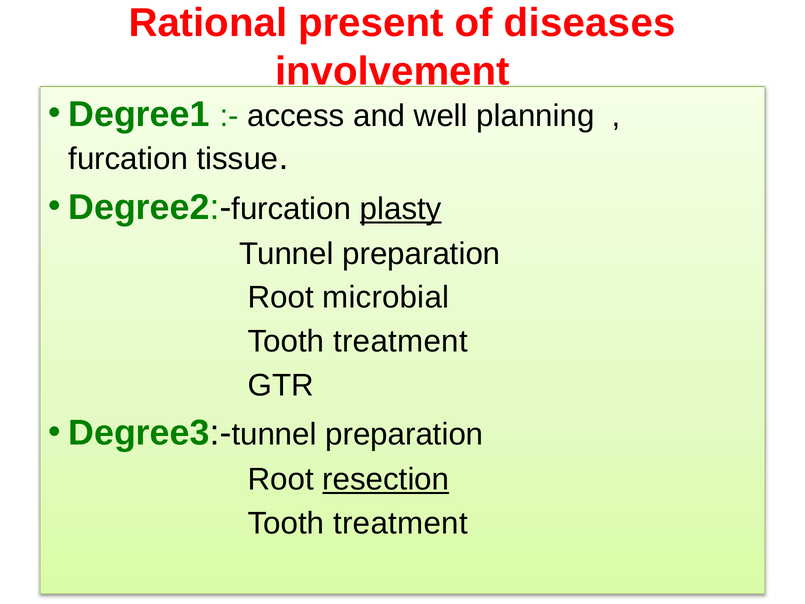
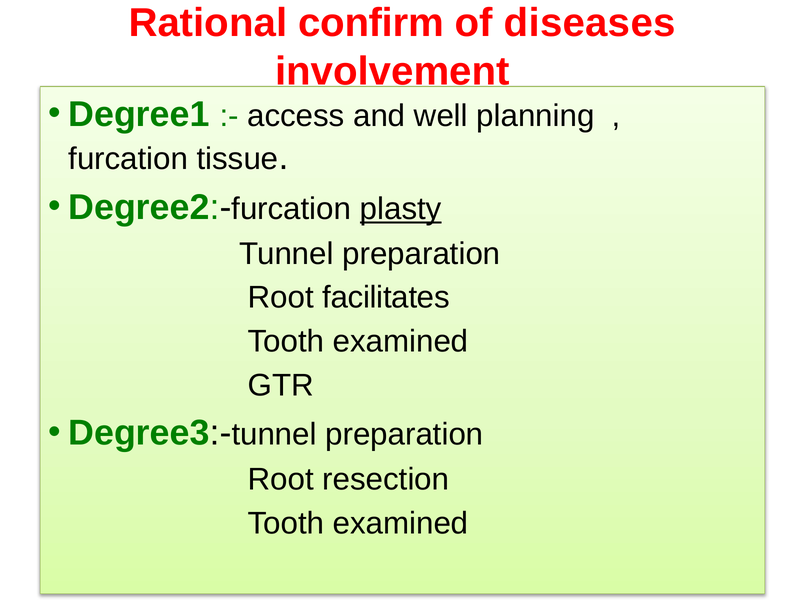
present: present -> confirm
microbial: microbial -> facilitates
treatment at (400, 341): treatment -> examined
resection underline: present -> none
treatment at (400, 523): treatment -> examined
